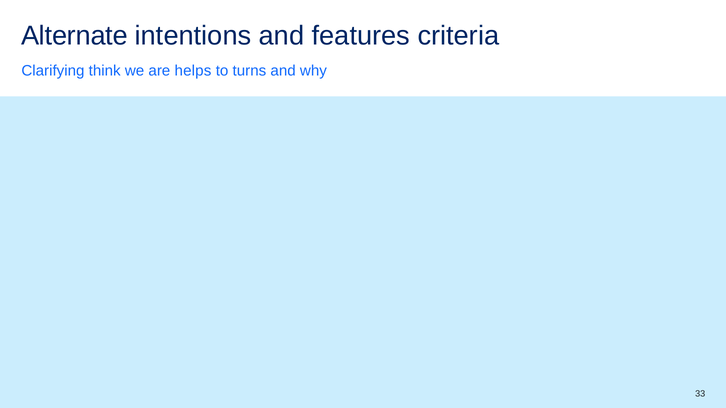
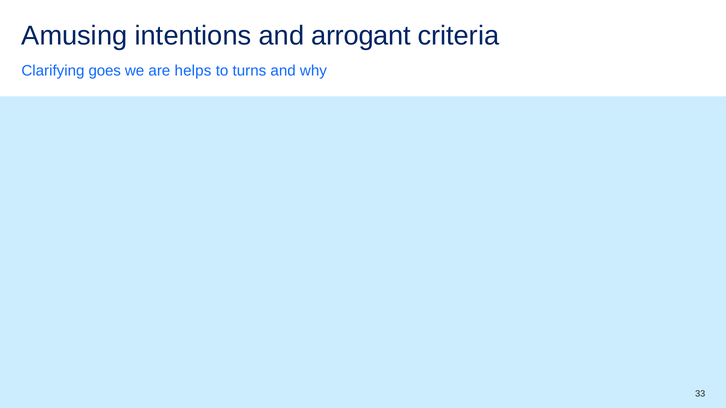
Alternate: Alternate -> Amusing
features: features -> arrogant
think: think -> goes
